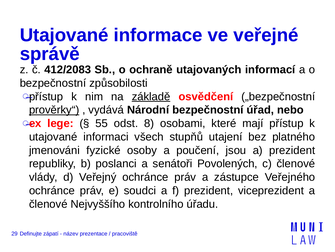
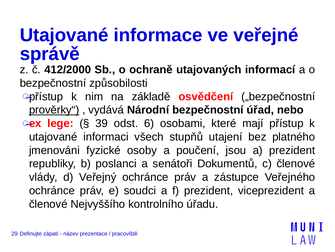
412/2083: 412/2083 -> 412/2000
základě underline: present -> none
55: 55 -> 39
8: 8 -> 6
Povolených: Povolených -> Dokumentů
